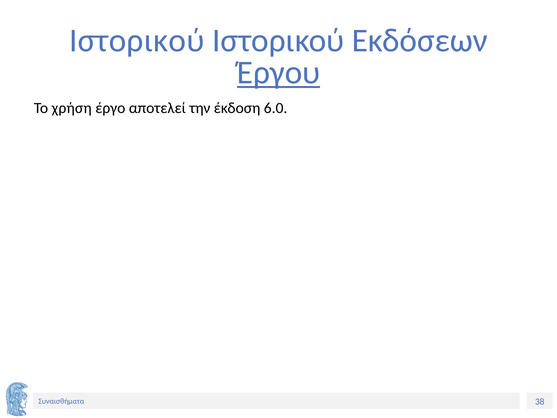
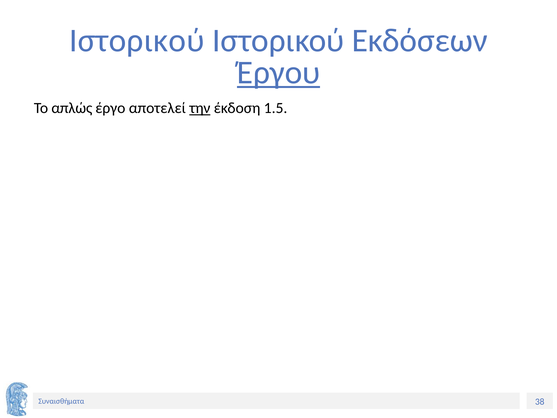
χρήση: χρήση -> απλώς
την underline: none -> present
6.0: 6.0 -> 1.5
